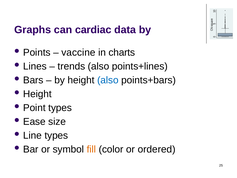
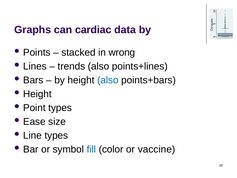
vaccine: vaccine -> stacked
charts: charts -> wrong
fill colour: orange -> blue
ordered: ordered -> vaccine
